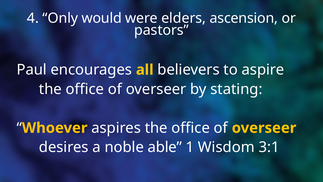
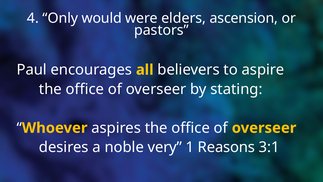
able: able -> very
Wisdom: Wisdom -> Reasons
